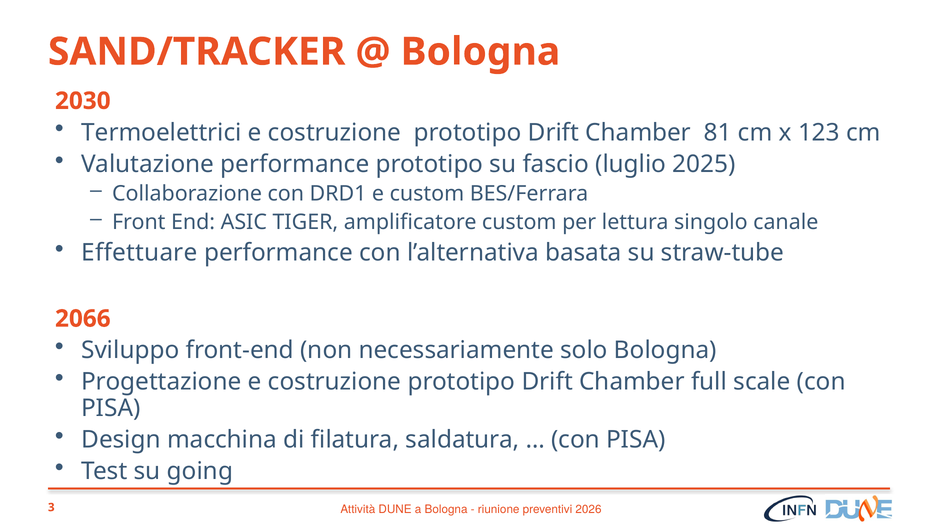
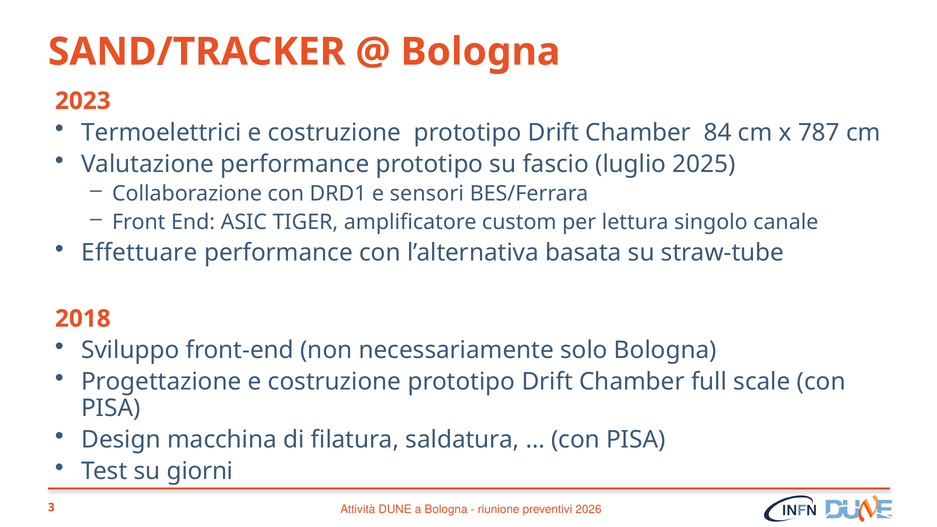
2030: 2030 -> 2023
81: 81 -> 84
123: 123 -> 787
e custom: custom -> sensori
2066: 2066 -> 2018
going: going -> giorni
